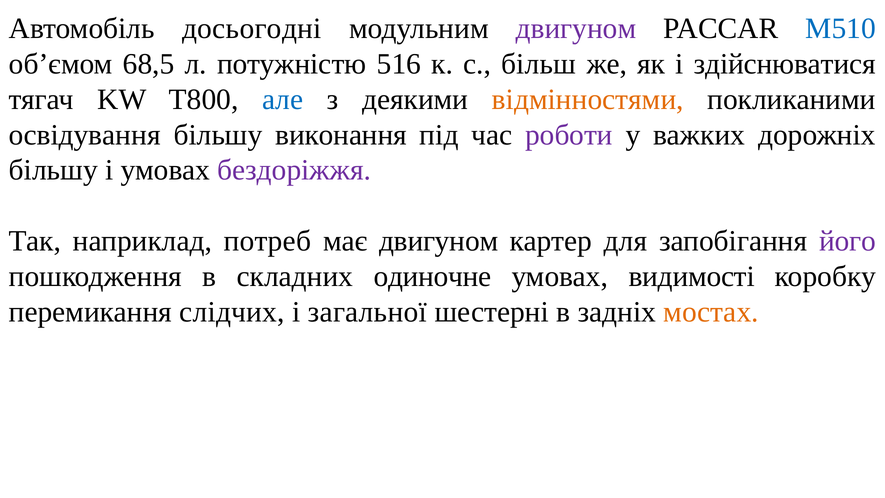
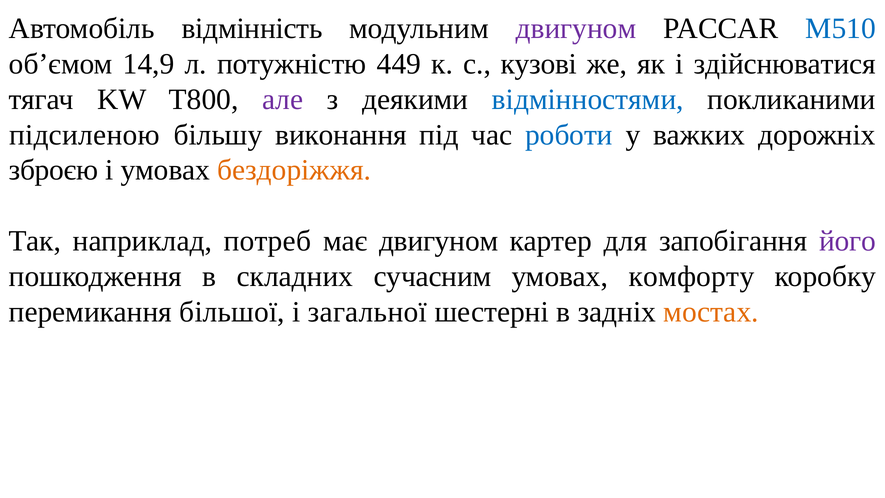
досьогодні: досьогодні -> відмінність
68,5: 68,5 -> 14,9
516: 516 -> 449
більш: більш -> кузові
але colour: blue -> purple
відмінностями colour: orange -> blue
освідування: освідування -> підсиленою
роботи colour: purple -> blue
більшу at (53, 170): більшу -> зброєю
бездоріжжя colour: purple -> orange
одиночне: одиночне -> сучасним
видимості: видимості -> комфорту
слідчих: слідчих -> більшої
